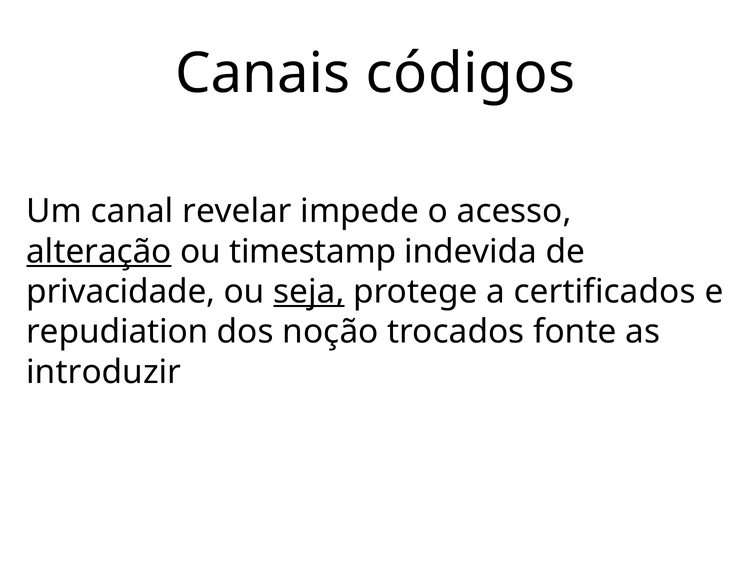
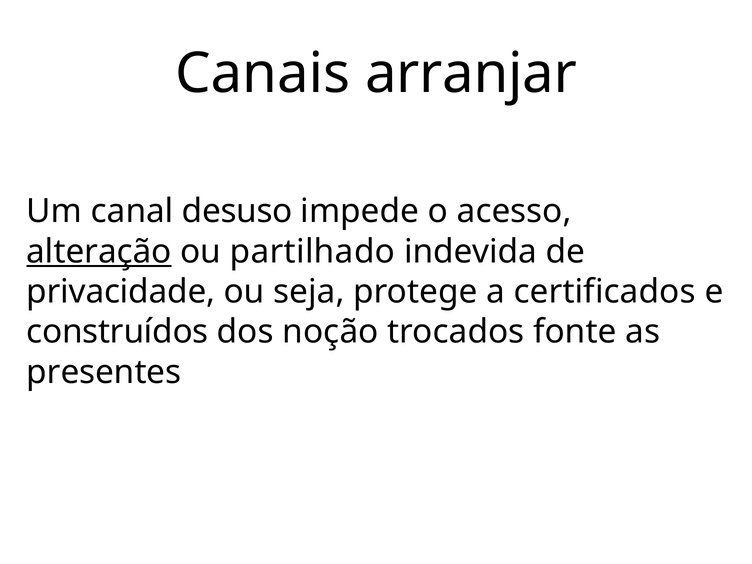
códigos: códigos -> arranjar
revelar: revelar -> desuso
timestamp: timestamp -> partilhado
seja underline: present -> none
repudiation: repudiation -> construídos
introduzir: introduzir -> presentes
